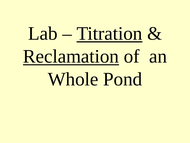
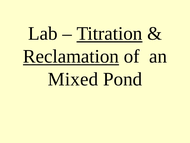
Whole: Whole -> Mixed
